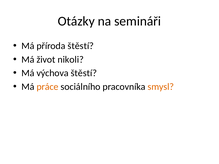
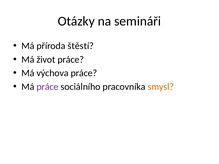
život nikoli: nikoli -> práce
výchova štěstí: štěstí -> práce
práce at (48, 87) colour: orange -> purple
